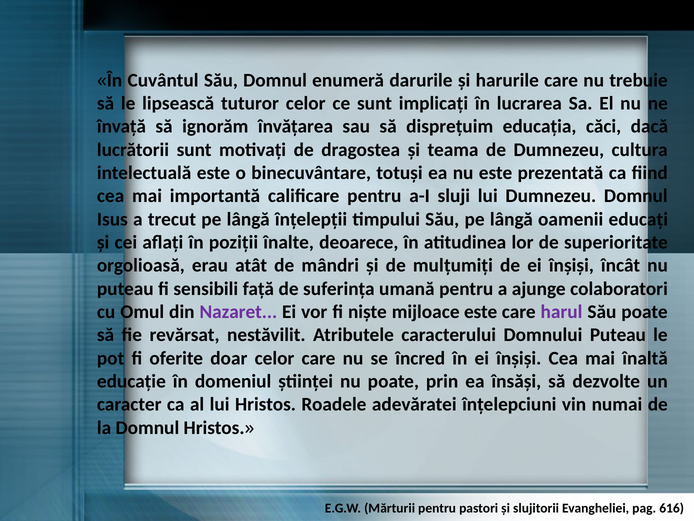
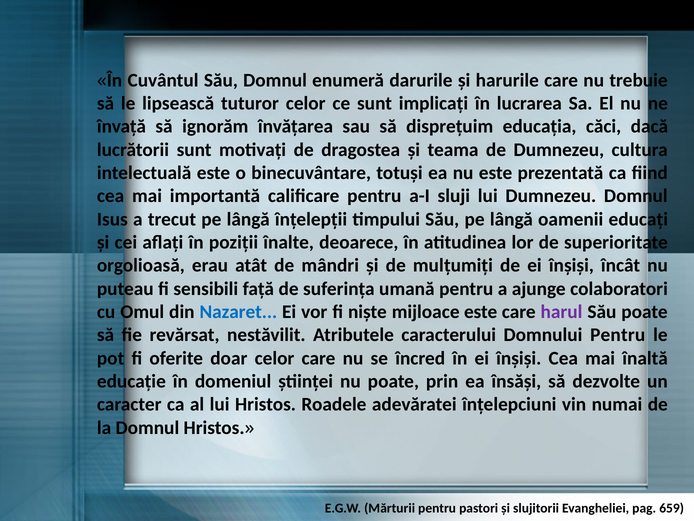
Nazaret colour: purple -> blue
Domnului Puteau: Puteau -> Pentru
616: 616 -> 659
